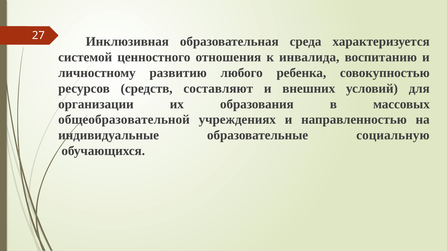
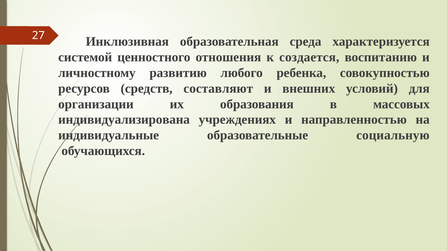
инвалида: инвалида -> создается
общеобразовательной: общеобразовательной -> индивидуализирована
